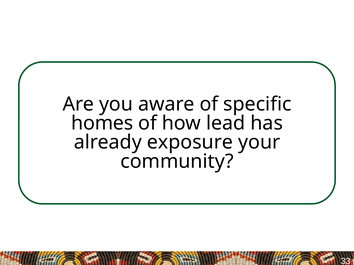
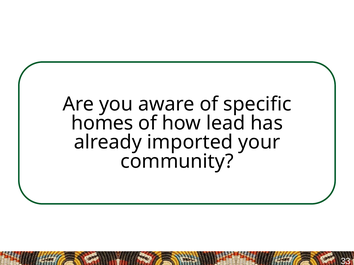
exposure: exposure -> imported
